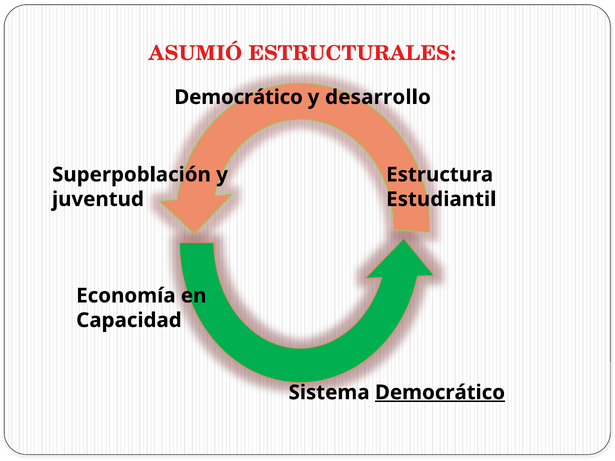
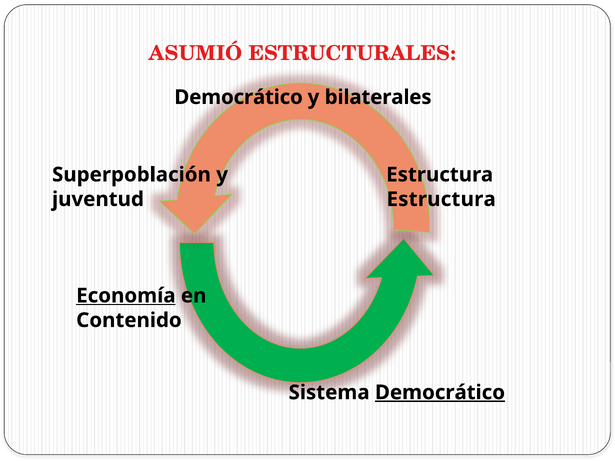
desarrollo: desarrollo -> bilaterales
Estudiantil at (441, 199): Estudiantil -> Estructura
Economía underline: none -> present
Capacidad: Capacidad -> Contenido
